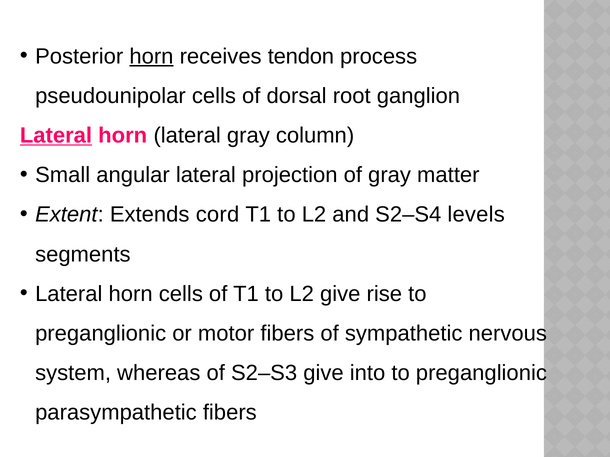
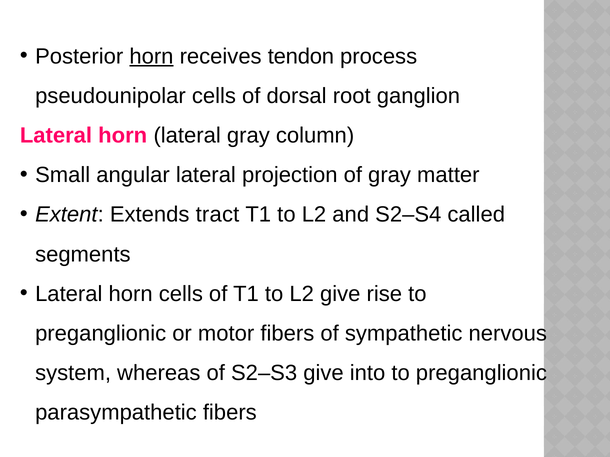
Lateral at (56, 136) underline: present -> none
cord: cord -> tract
levels: levels -> called
